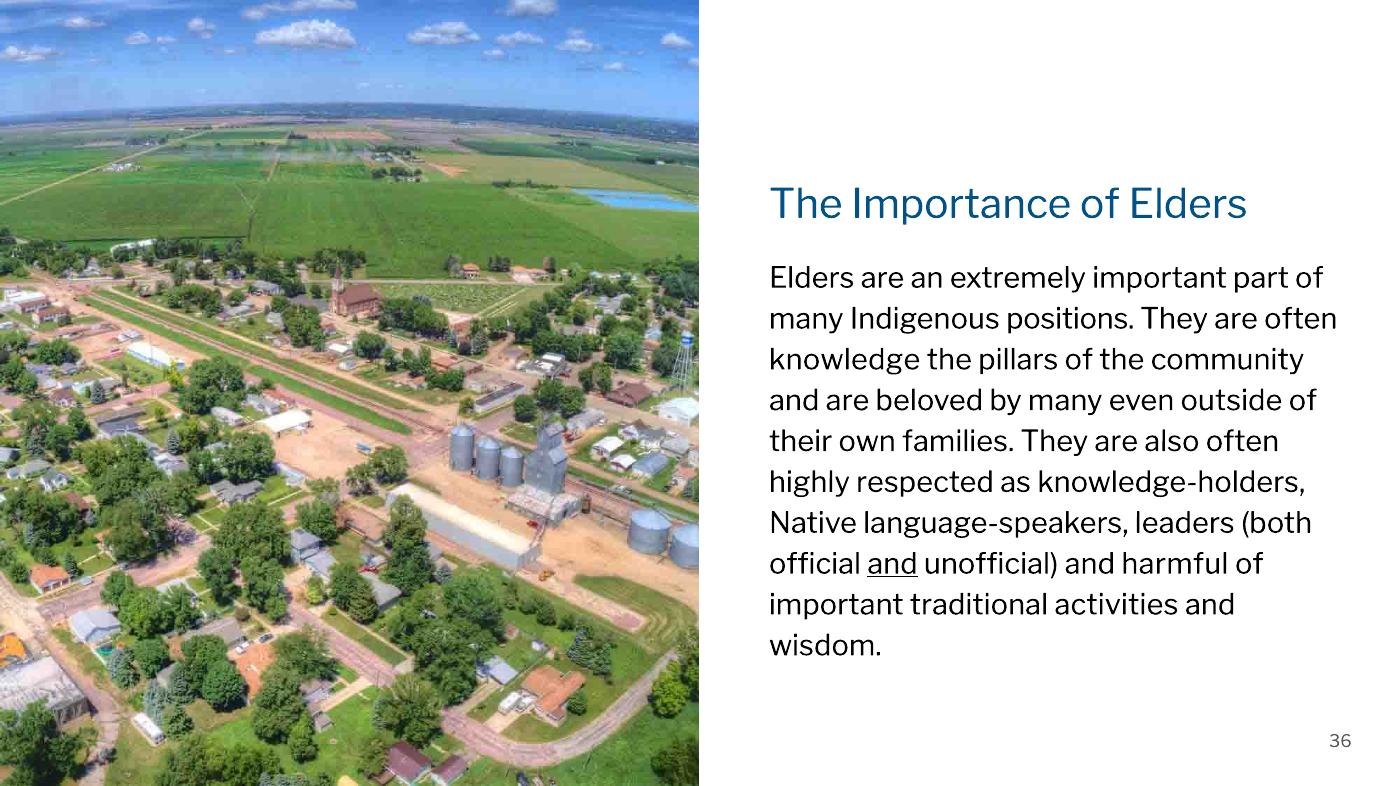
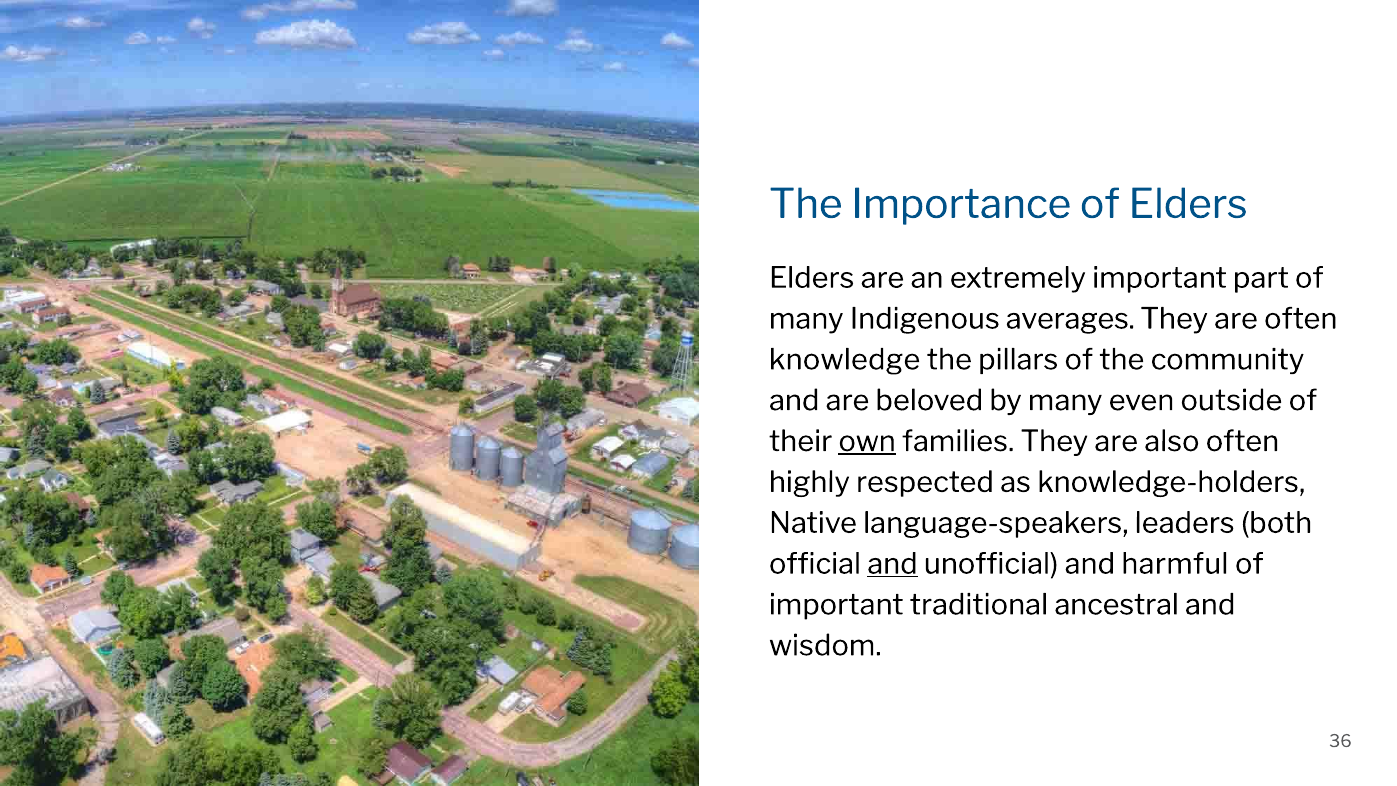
positions: positions -> averages
own underline: none -> present
activities: activities -> ancestral
